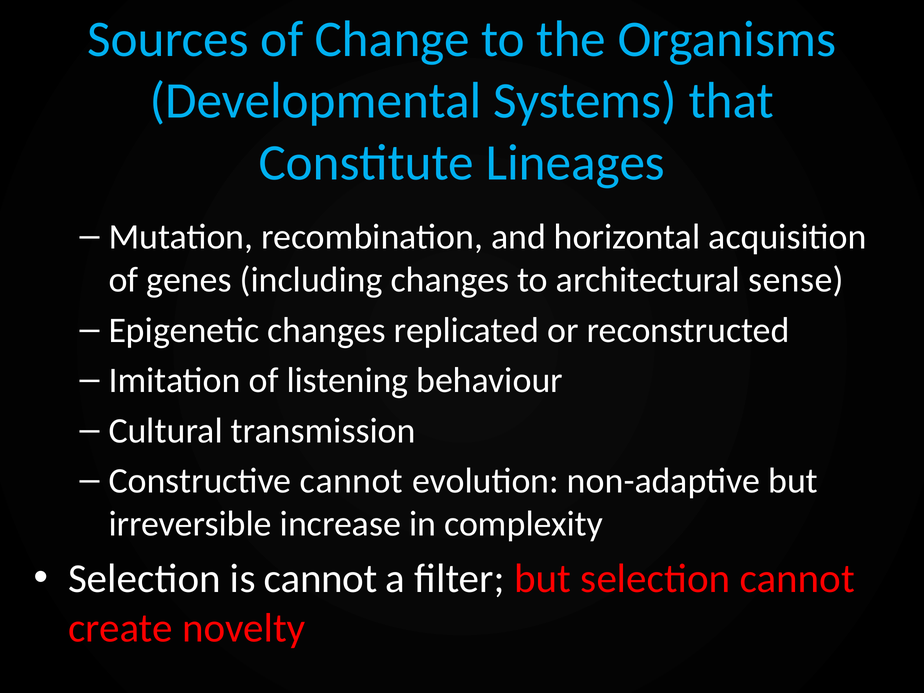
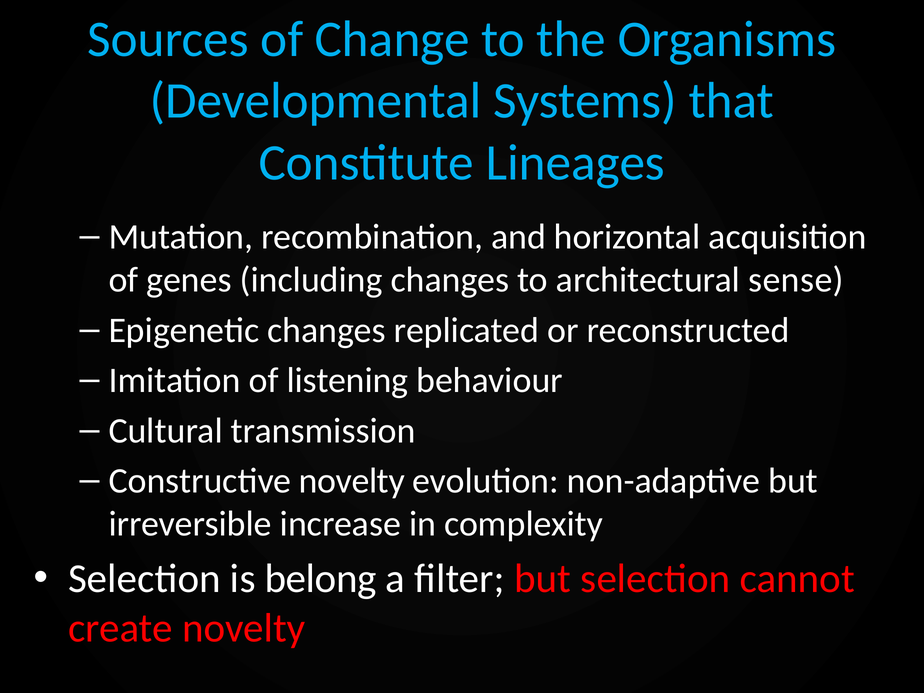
Constructive cannot: cannot -> novelty
is cannot: cannot -> belong
